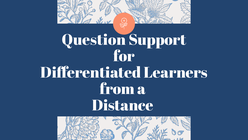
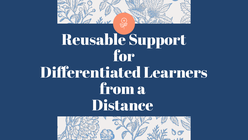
Question: Question -> Reusable
